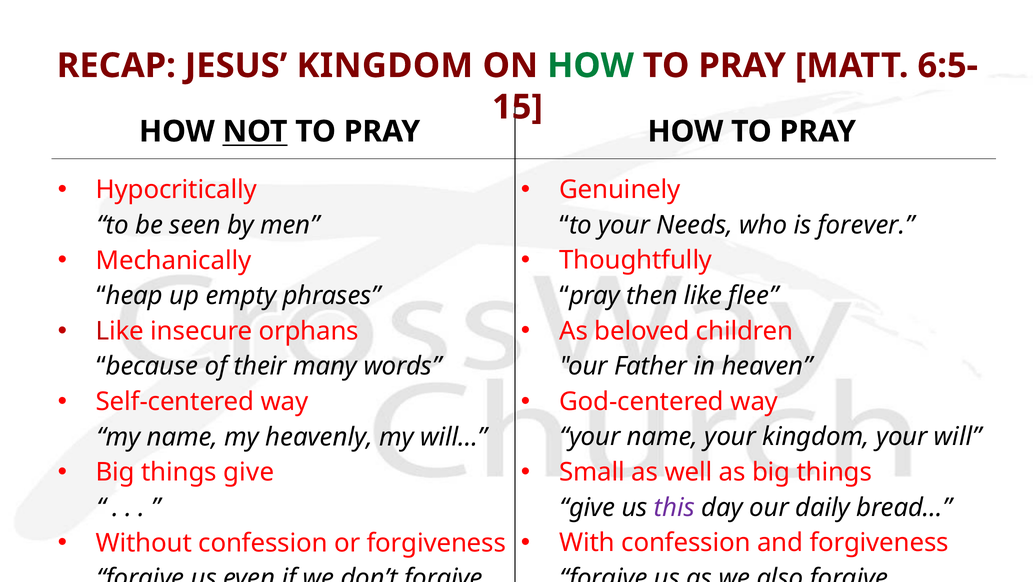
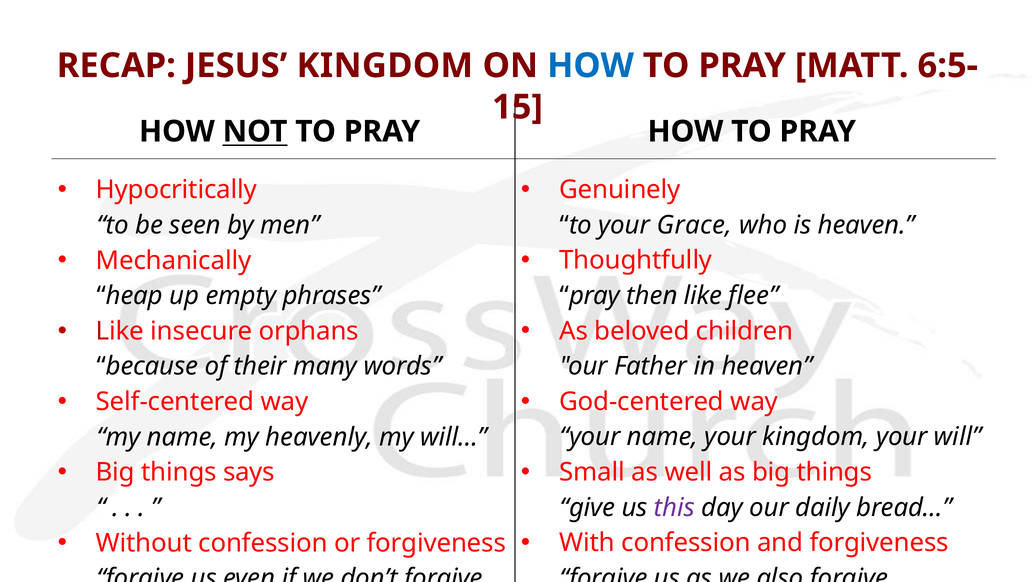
HOW at (591, 66) colour: green -> blue
Needs: Needs -> Grace
is forever: forever -> heaven
give at (249, 473): give -> says
